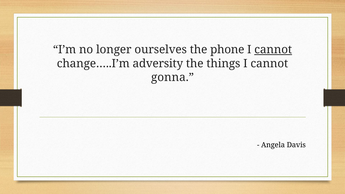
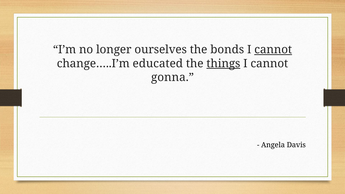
phone: phone -> bonds
adversity: adversity -> educated
things underline: none -> present
